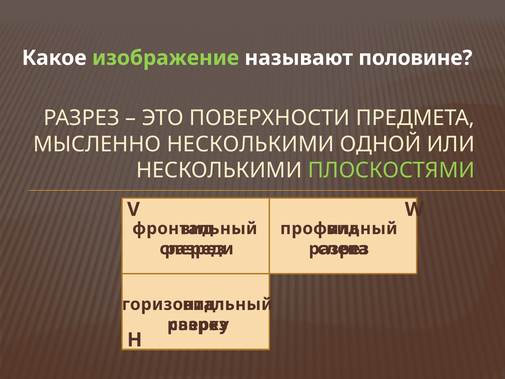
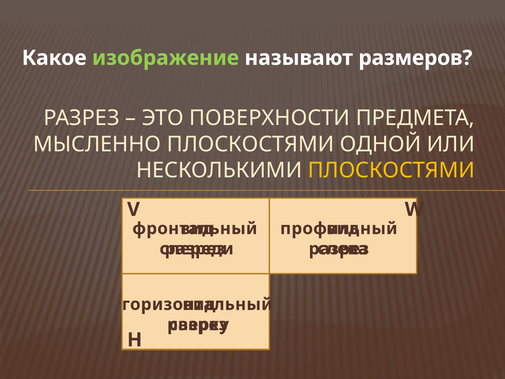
половине: половине -> размеров
МЫСЛЕННО НЕСКОЛЬКИМИ: НЕСКОЛЬКИМИ -> ПЛОСКОСТЯМИ
ПЛОСКОСТЯМИ at (391, 170) colour: light green -> yellow
